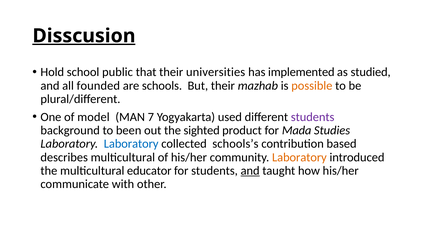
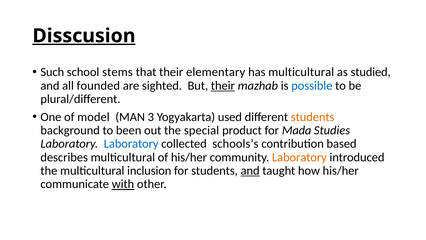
Hold: Hold -> Such
public: public -> stems
universities: universities -> elementary
has implemented: implemented -> multicultural
schools: schools -> sighted
their at (223, 85) underline: none -> present
possible colour: orange -> blue
7: 7 -> 3
students at (313, 117) colour: purple -> orange
sighted: sighted -> special
educator: educator -> inclusion
with underline: none -> present
